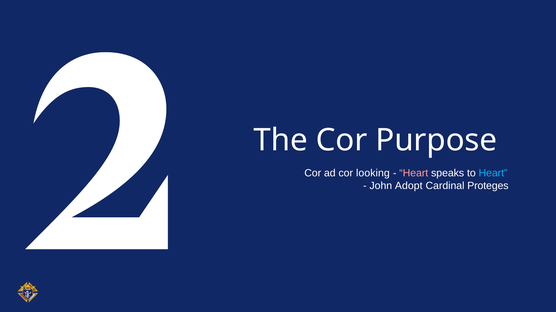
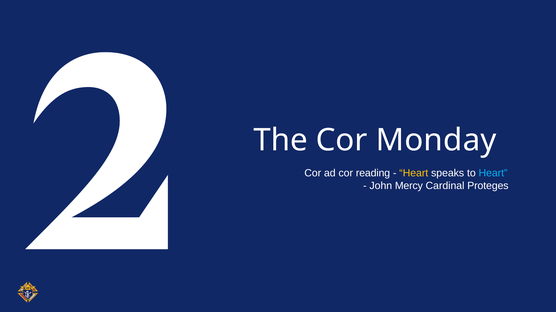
Purpose: Purpose -> Monday
looking: looking -> reading
Heart at (414, 174) colour: pink -> yellow
Adopt: Adopt -> Mercy
